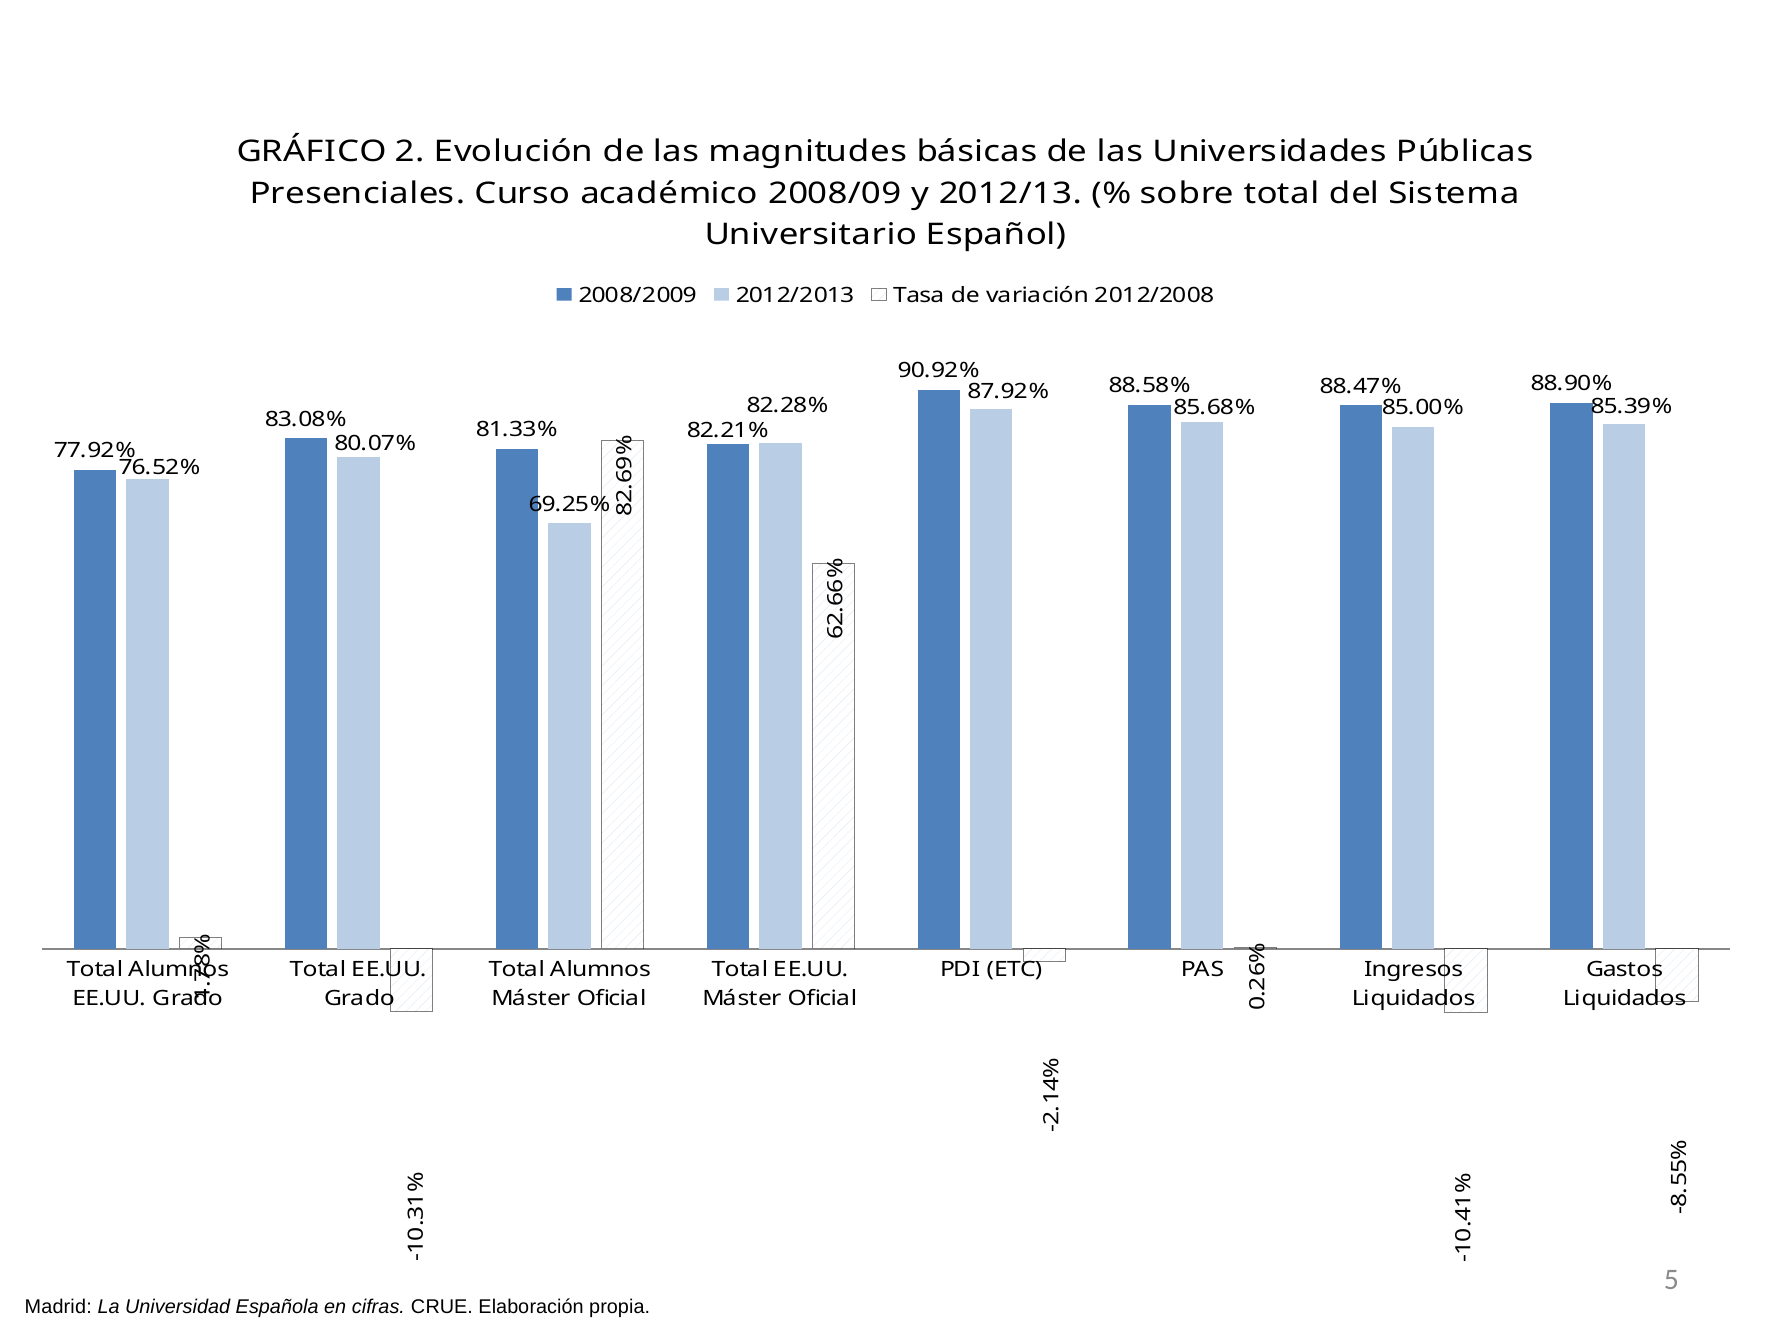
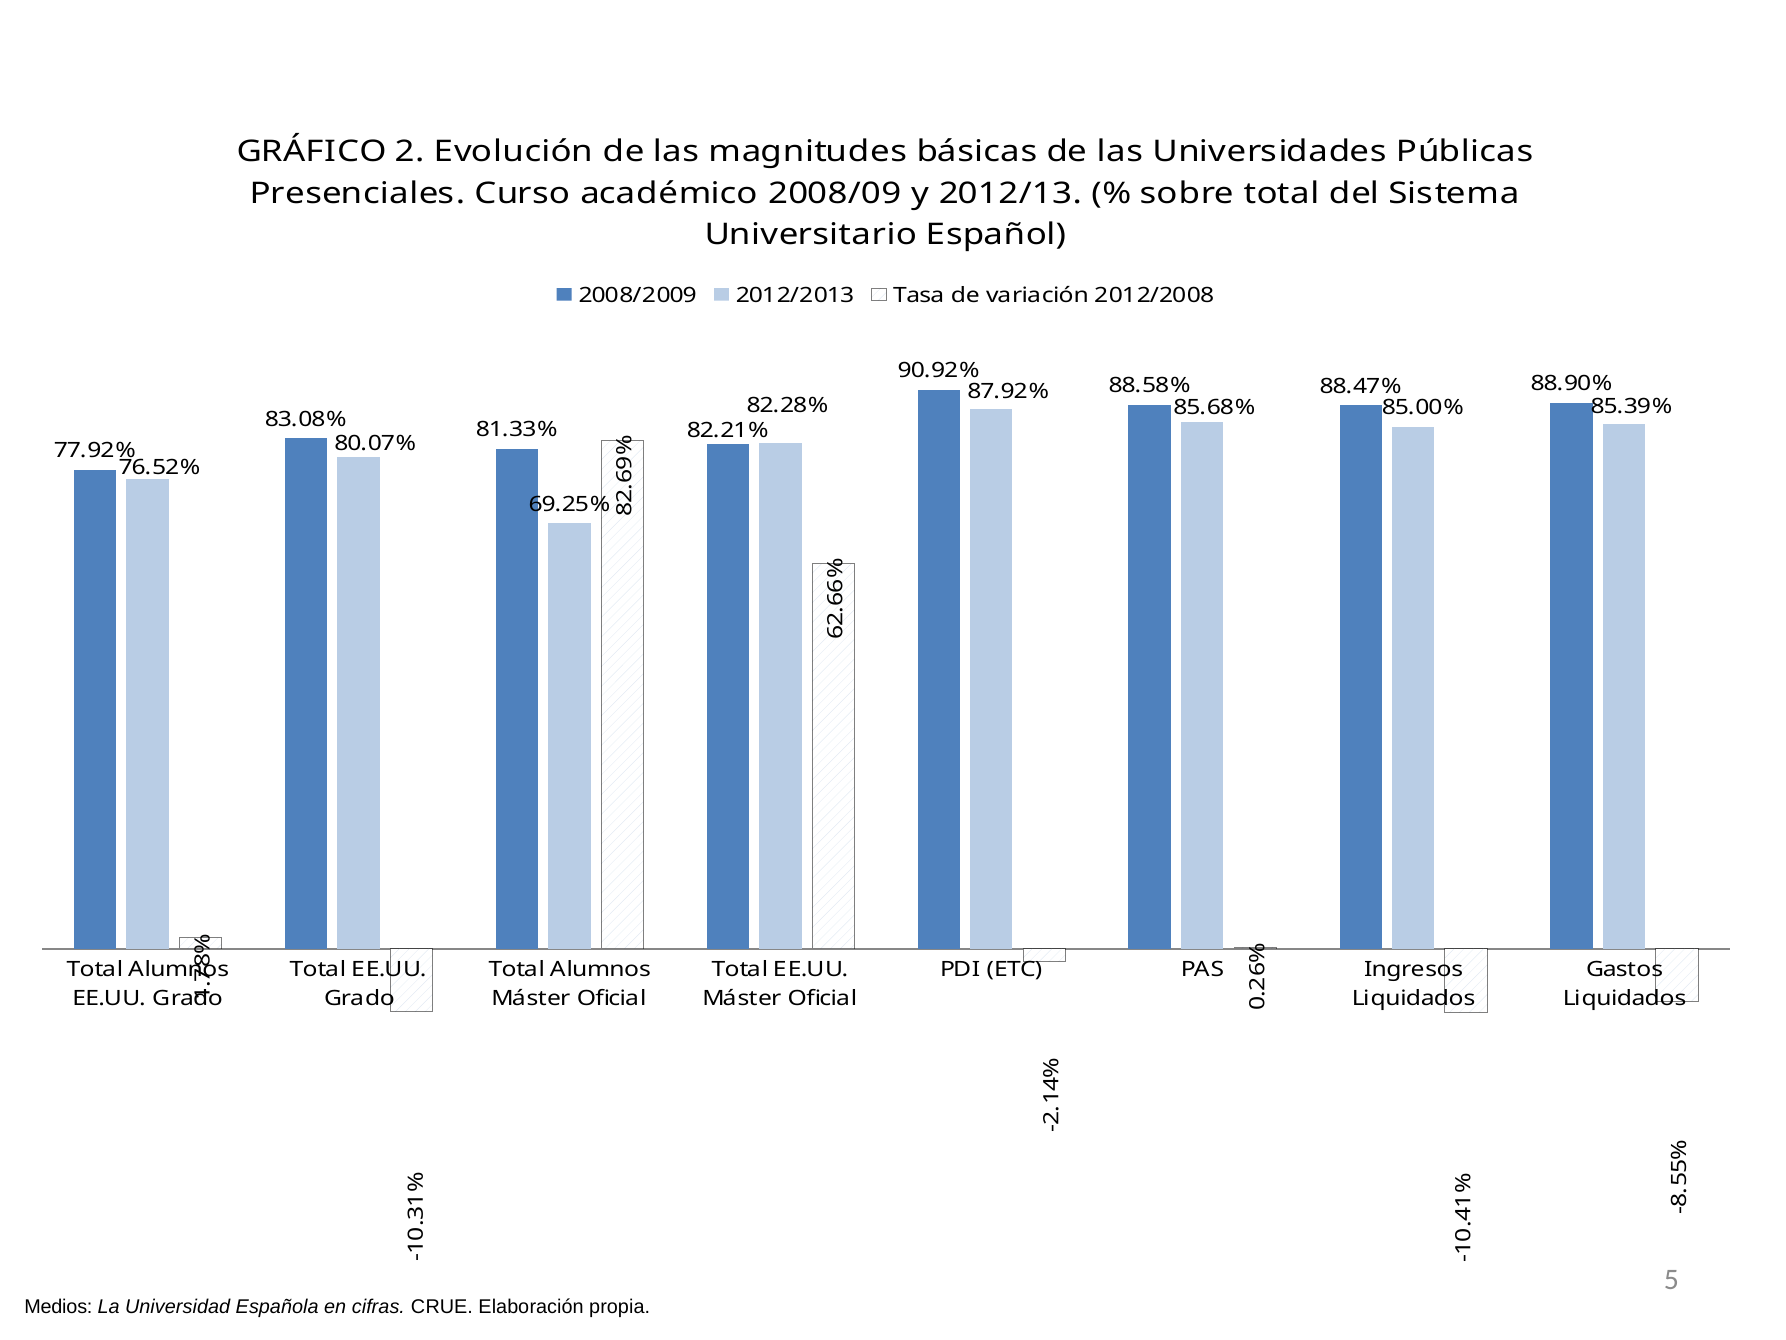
Madrid: Madrid -> Medios
